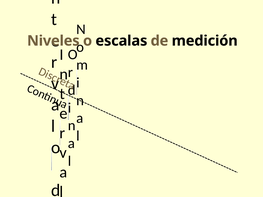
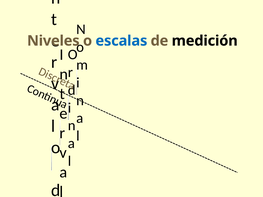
escalas colour: black -> blue
